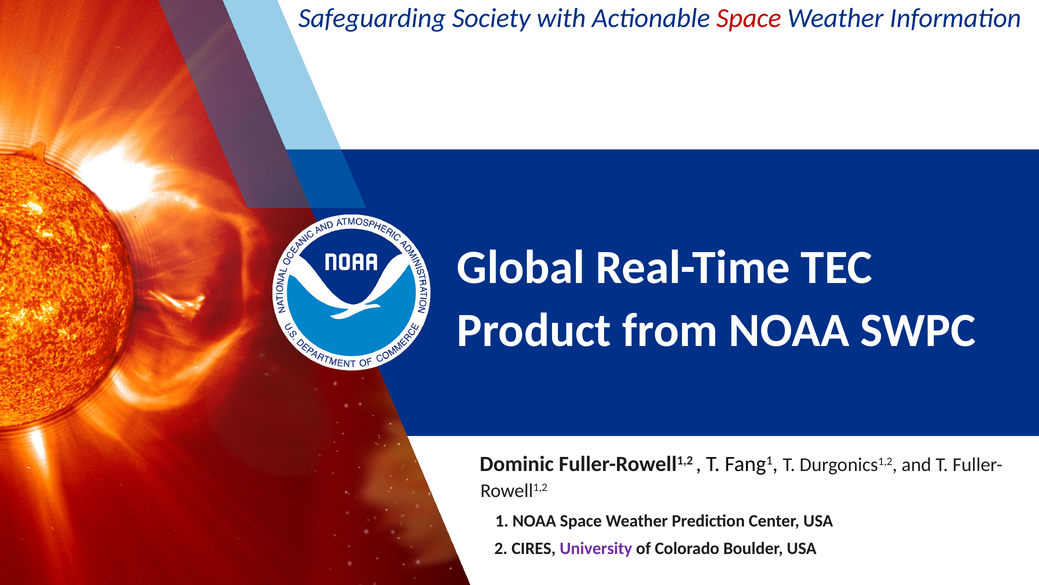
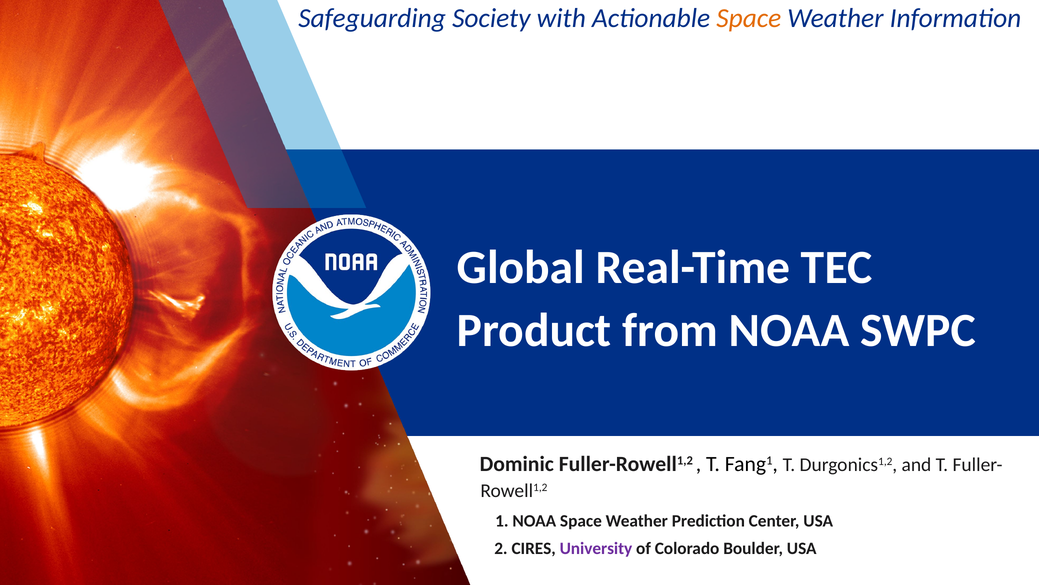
Space at (749, 18) colour: red -> orange
